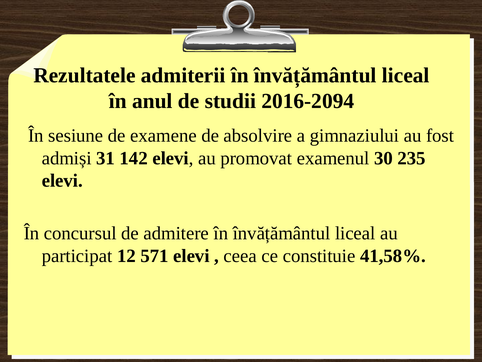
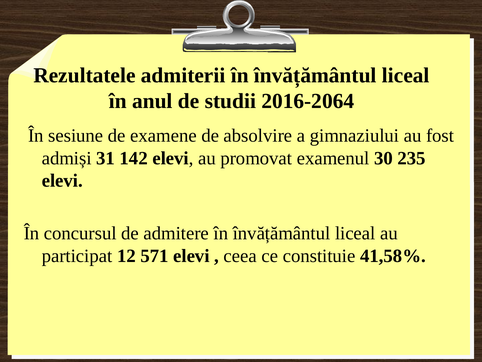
2016-2094: 2016-2094 -> 2016-2064
